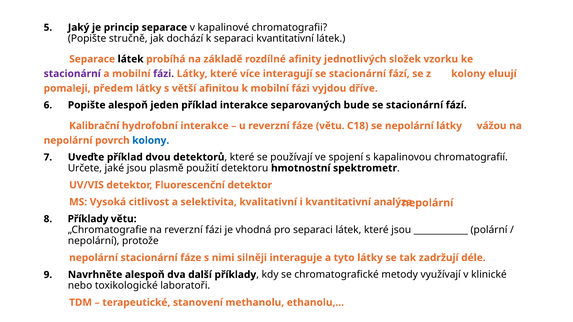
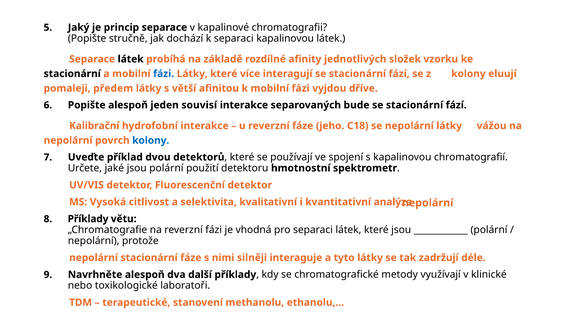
separaci kvantitativní: kvantitativní -> kapalinovou
stacionární at (72, 74) colour: purple -> black
fázi at (164, 74) colour: purple -> blue
jeden příklad: příklad -> souvisí
fáze větu: větu -> jeho
jsou plasmě: plasmě -> polární
